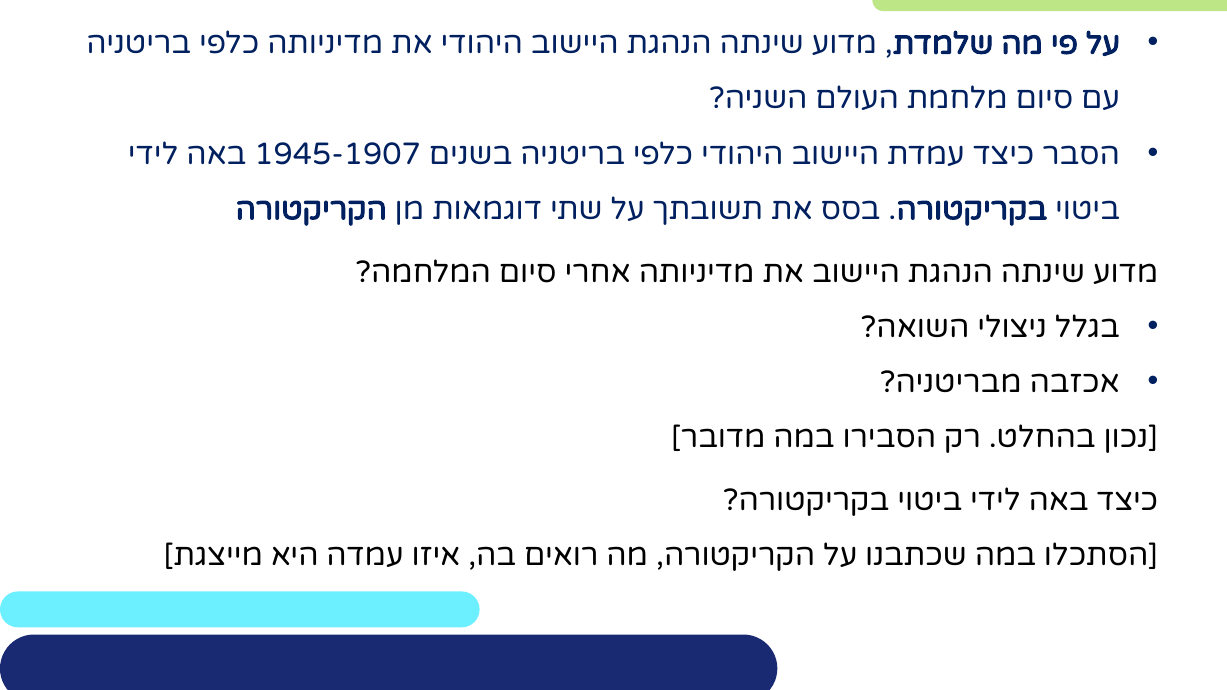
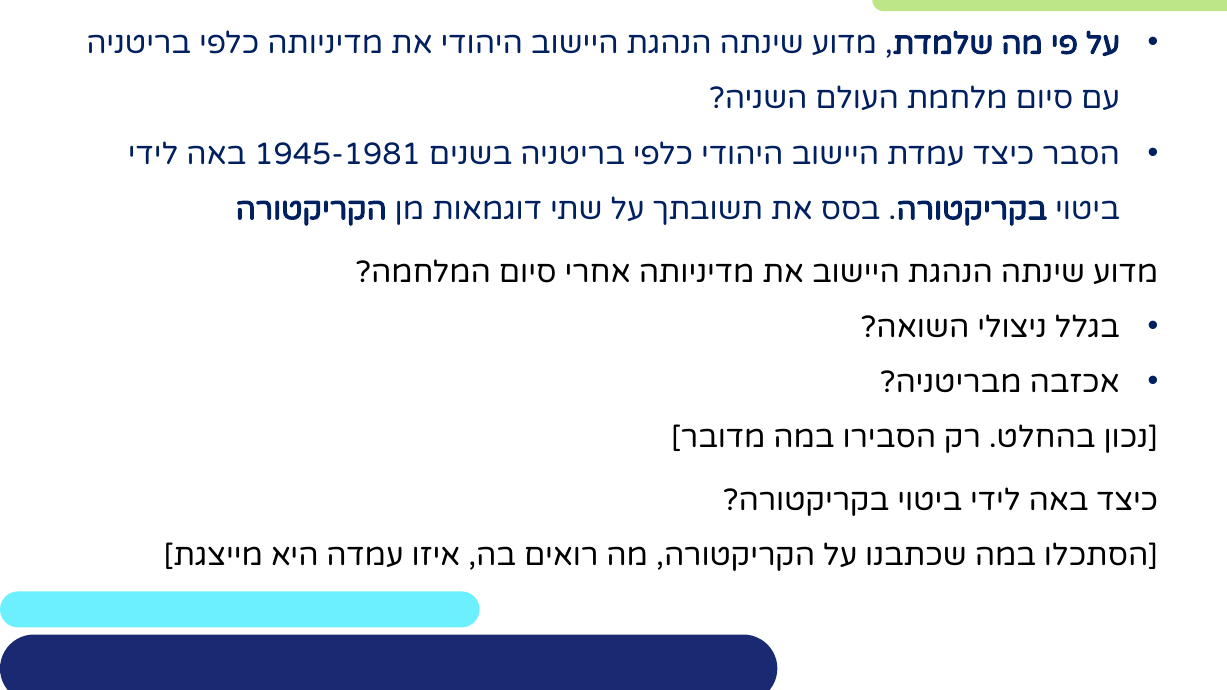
1945-1907: 1945-1907 -> 1945-1981
